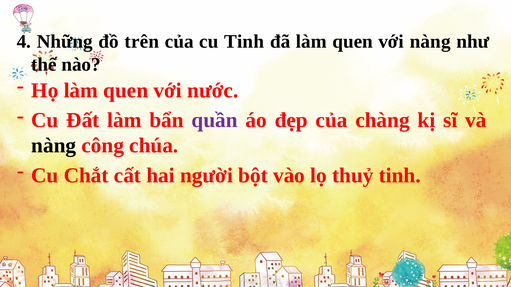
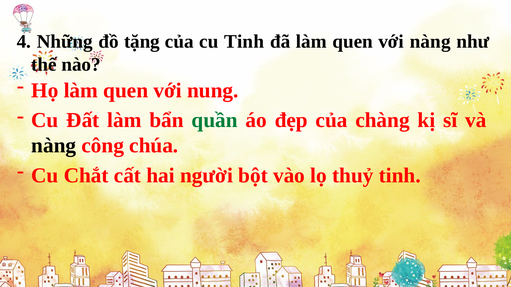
trên: trên -> tặng
nước: nước -> nung
quần colour: purple -> green
